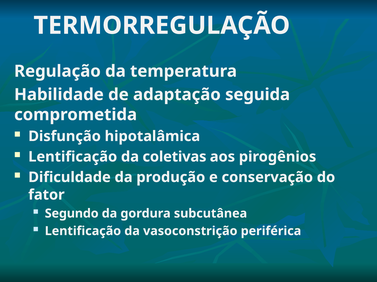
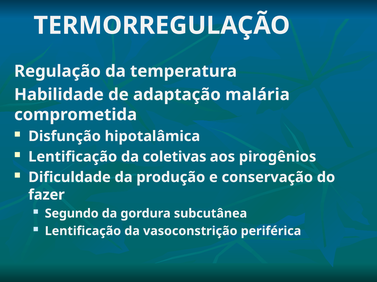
seguida: seguida -> malária
fator: fator -> fazer
